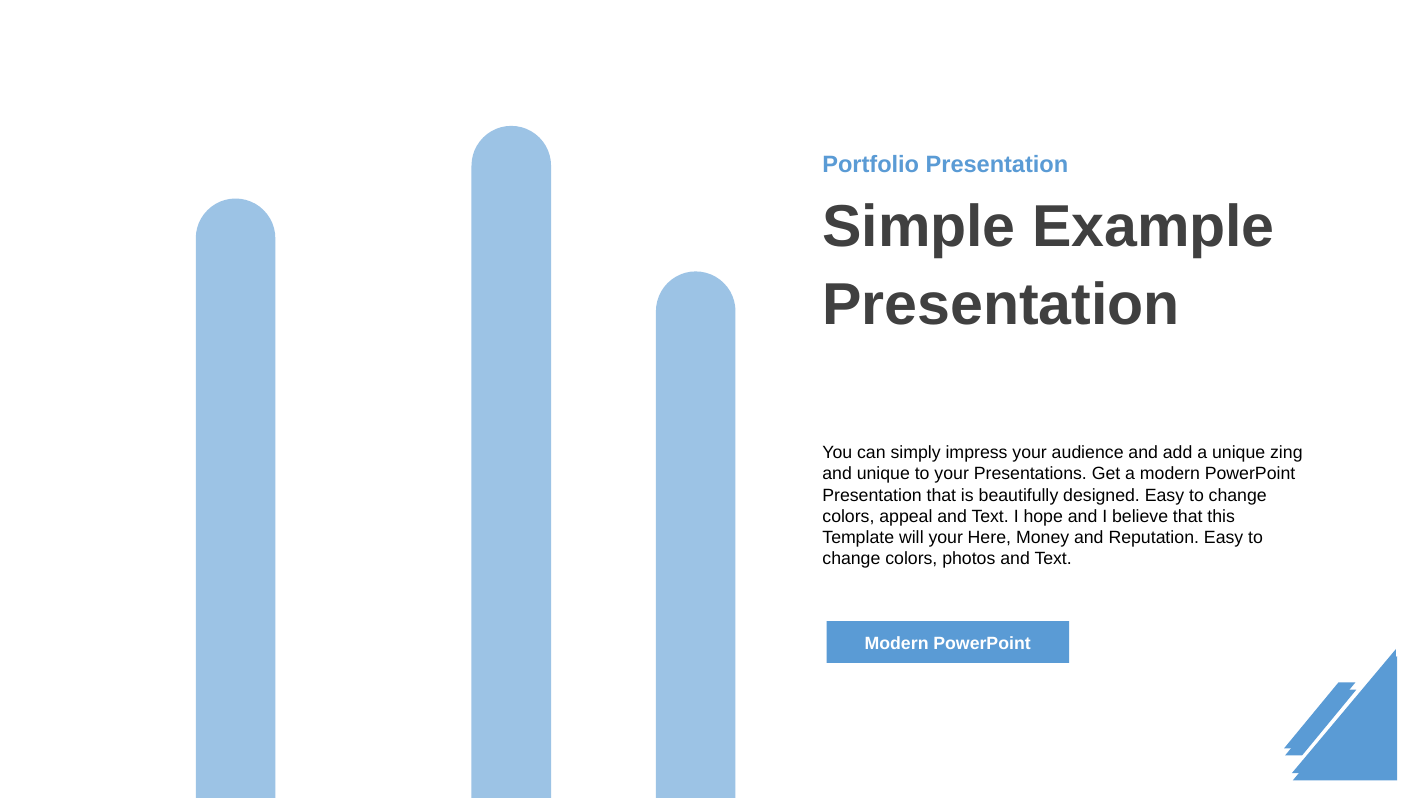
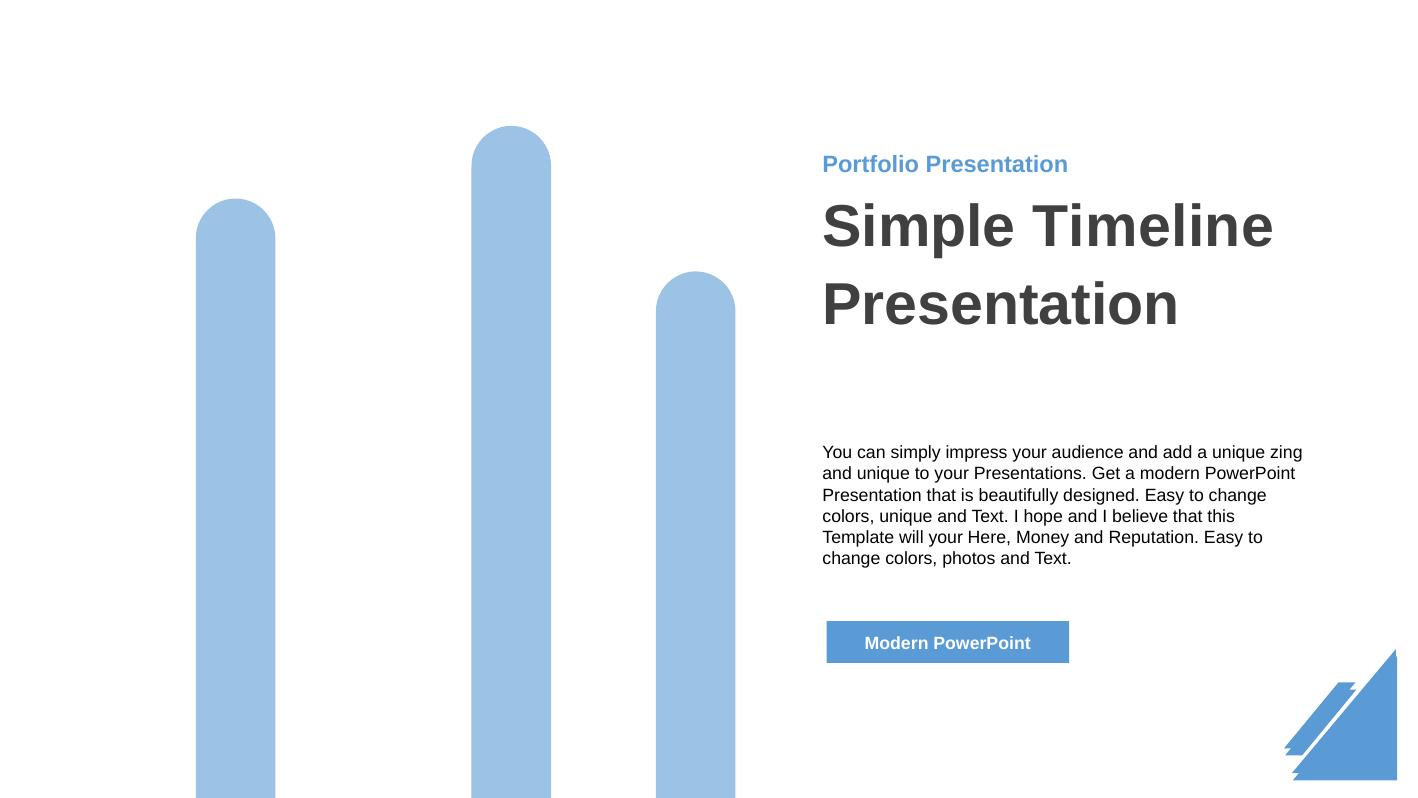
Example: Example -> Timeline
colors appeal: appeal -> unique
